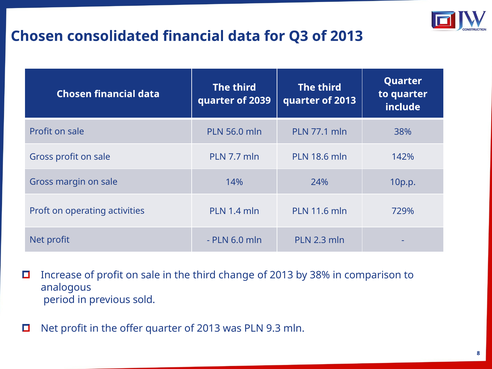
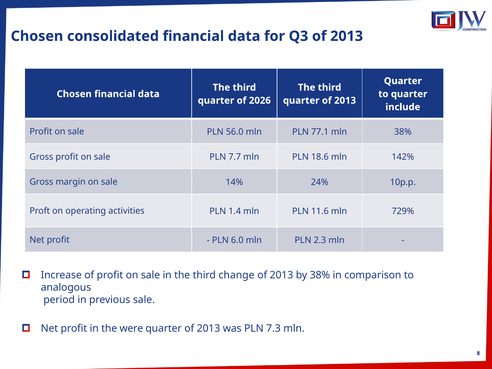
2039: 2039 -> 2026
previous sold: sold -> sale
offer: offer -> were
9.3: 9.3 -> 7.3
